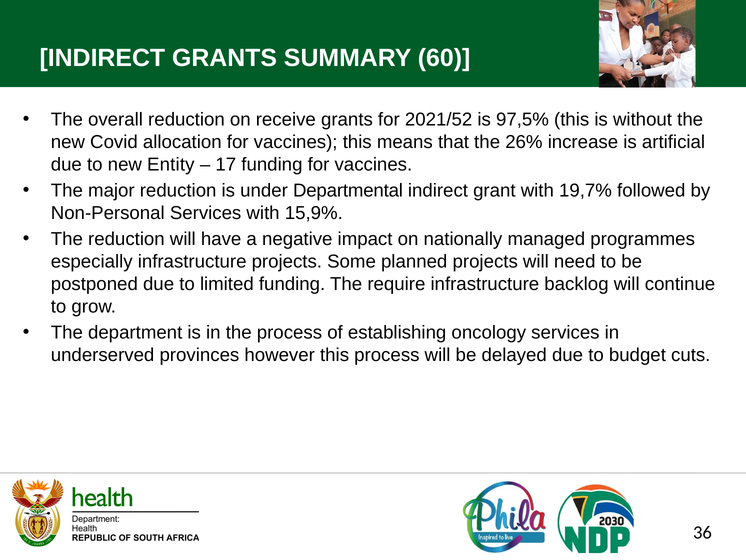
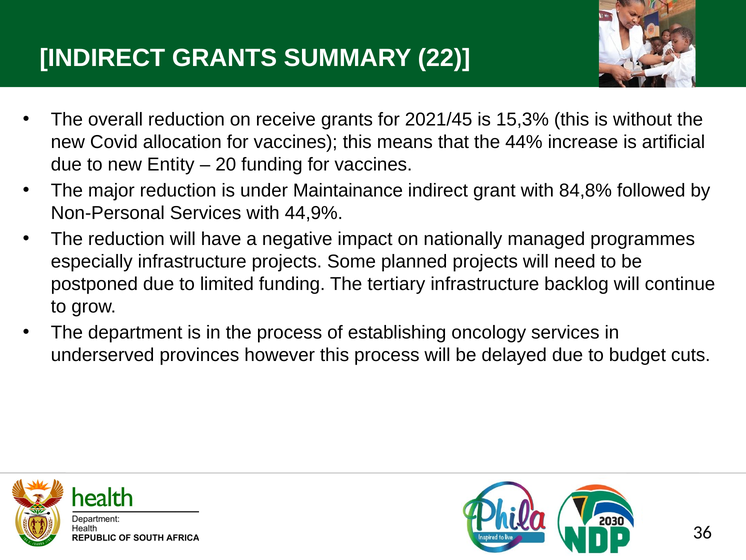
60: 60 -> 22
2021/52: 2021/52 -> 2021/45
97,5%: 97,5% -> 15,3%
26%: 26% -> 44%
17: 17 -> 20
Departmental: Departmental -> Maintainance
19,7%: 19,7% -> 84,8%
15,9%: 15,9% -> 44,9%
require: require -> tertiary
